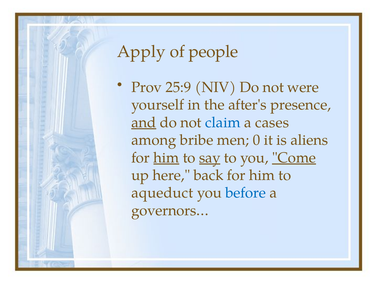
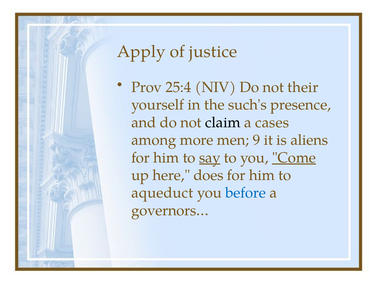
people: people -> justice
25:9: 25:9 -> 25:4
were: were -> their
after's: after's -> such's
and underline: present -> none
claim colour: blue -> black
bribe: bribe -> more
0: 0 -> 9
him at (166, 158) underline: present -> none
back: back -> does
